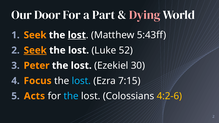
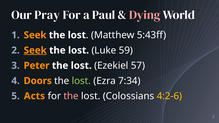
Door: Door -> Pray
Part: Part -> Paul
lost at (77, 35) underline: present -> none
52: 52 -> 59
30: 30 -> 57
Focus: Focus -> Doors
lost at (81, 81) colour: light blue -> light green
7:15: 7:15 -> 7:34
the at (71, 96) colour: light blue -> pink
